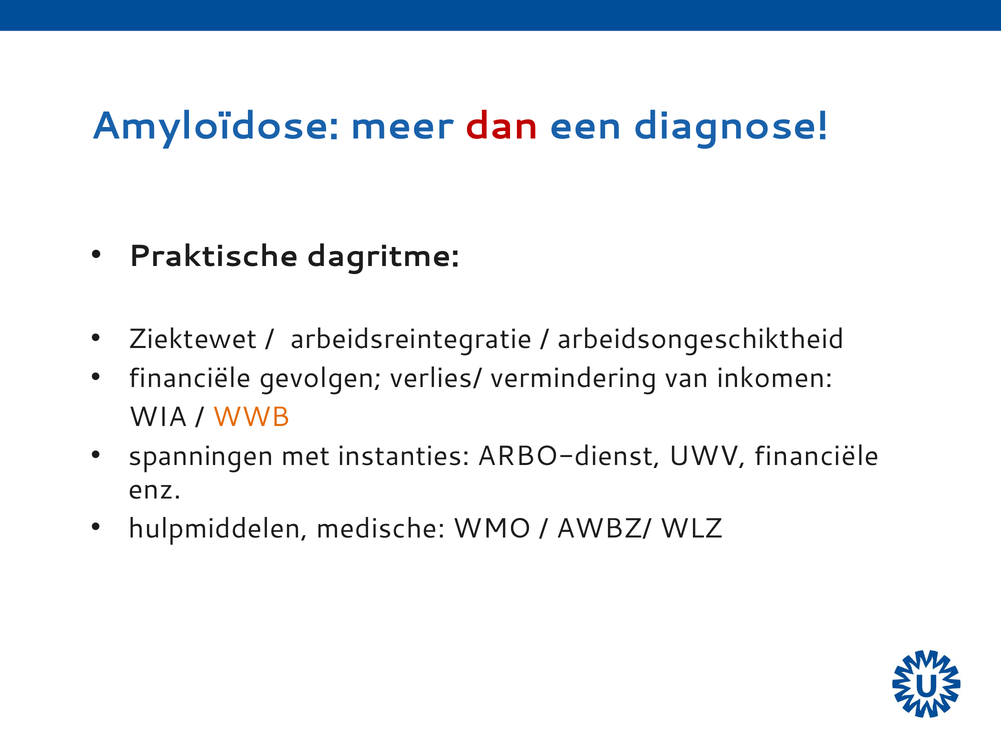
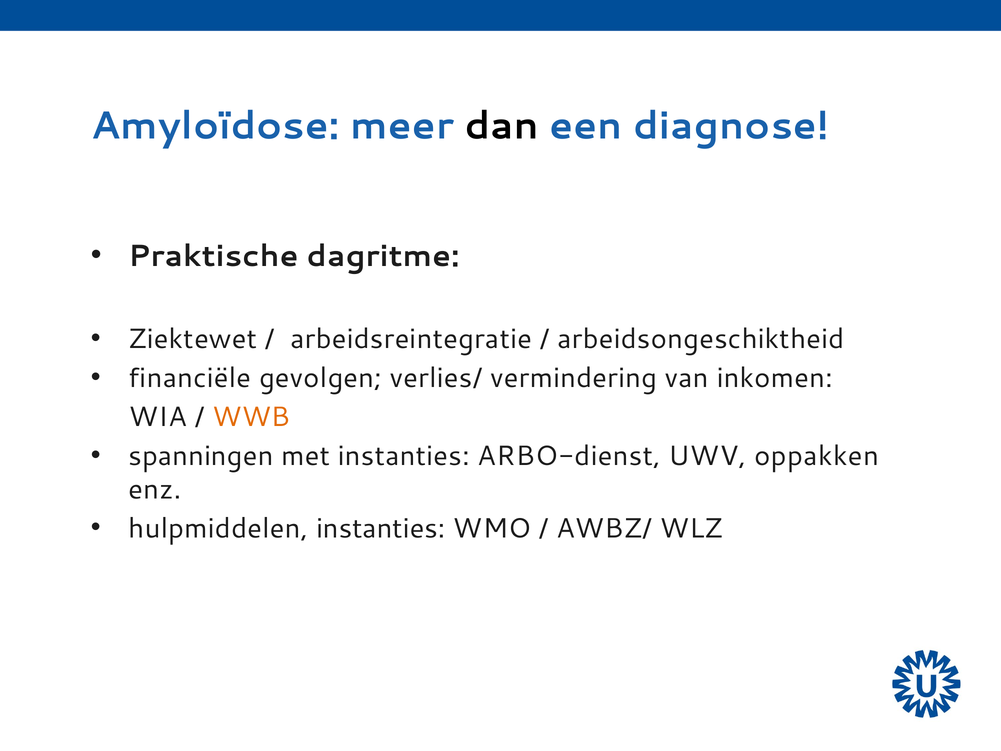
dan colour: red -> black
UWV financiële: financiële -> oppakken
hulpmiddelen medische: medische -> instanties
